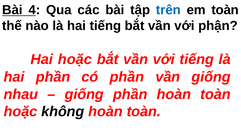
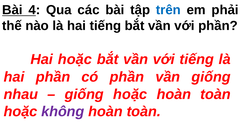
em toàn: toàn -> phải
với phận: phận -> phần
giống phần: phần -> hoặc
không colour: black -> purple
